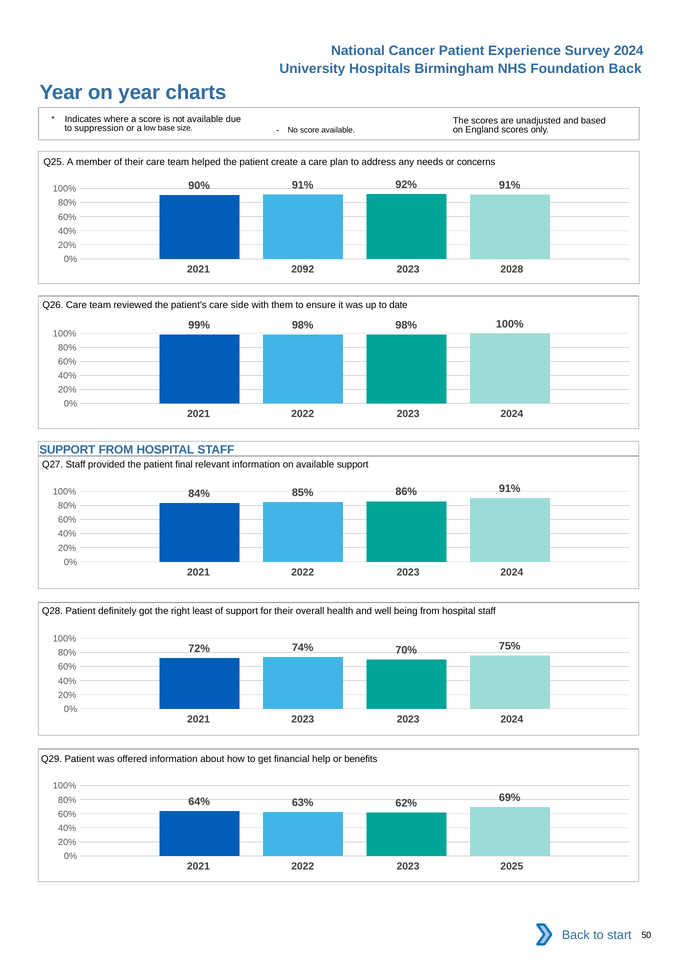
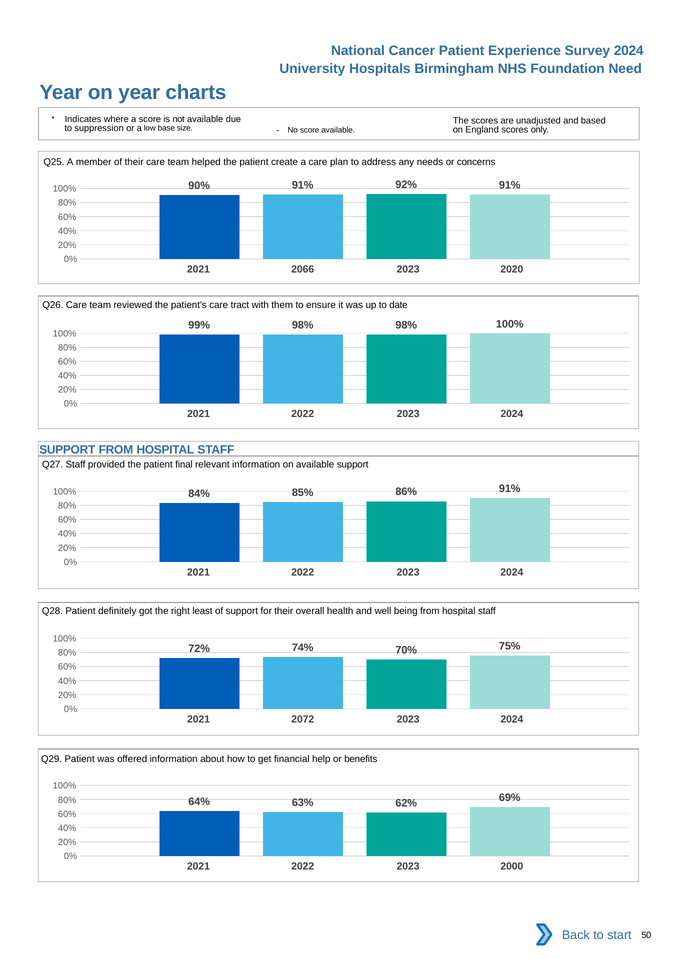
Foundation Back: Back -> Need
2092: 2092 -> 2066
2028: 2028 -> 2020
side: side -> tract
2021 2023: 2023 -> 2072
2025: 2025 -> 2000
